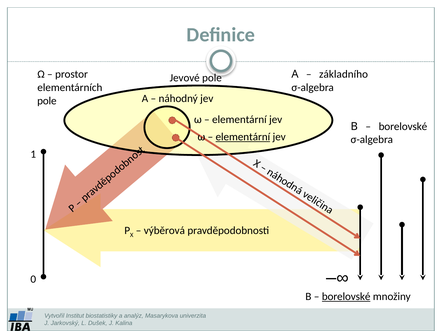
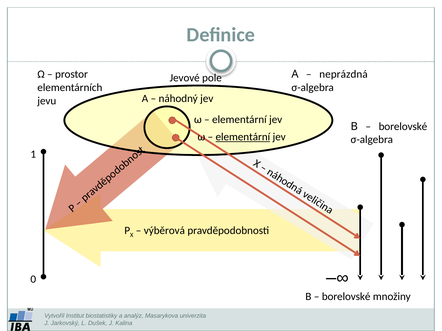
základního: základního -> neprázdná
pole at (47, 101): pole -> jevu
borelovské at (346, 297) underline: present -> none
